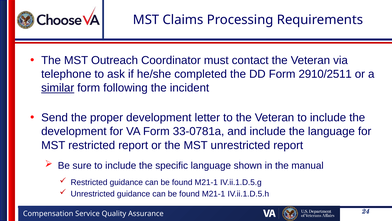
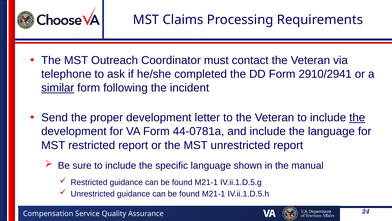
2910/2511: 2910/2511 -> 2910/2941
the at (357, 117) underline: none -> present
33-0781a: 33-0781a -> 44-0781a
